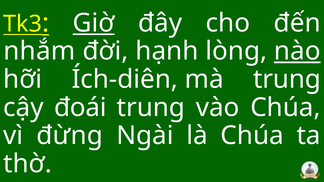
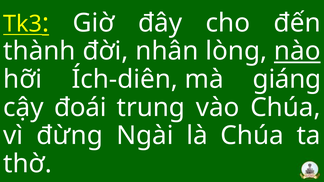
Giờ underline: present -> none
nhắm: nhắm -> thành
hạnh: hạnh -> nhân
mà trung: trung -> giáng
